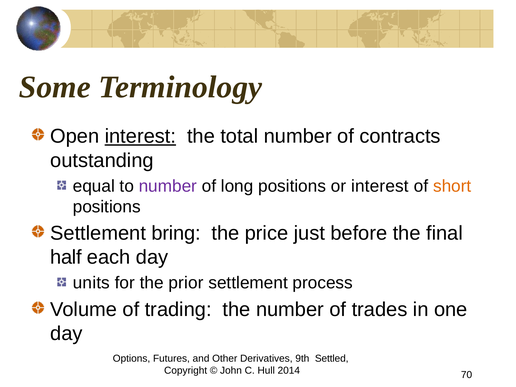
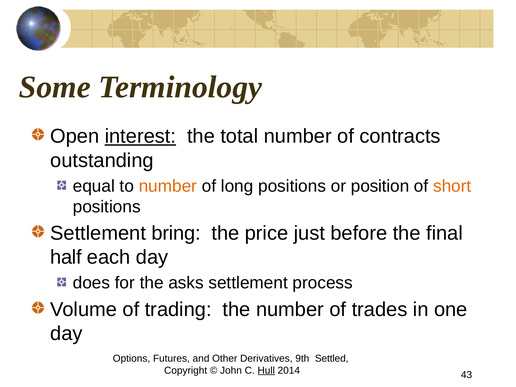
number at (168, 186) colour: purple -> orange
or interest: interest -> position
units: units -> does
prior: prior -> asks
Hull underline: none -> present
70: 70 -> 43
